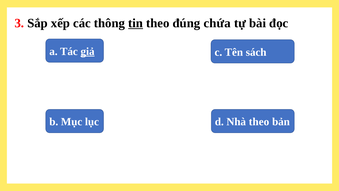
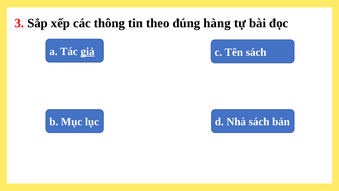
tin underline: present -> none
chứa: chứa -> hàng
Nhà theo: theo -> sách
